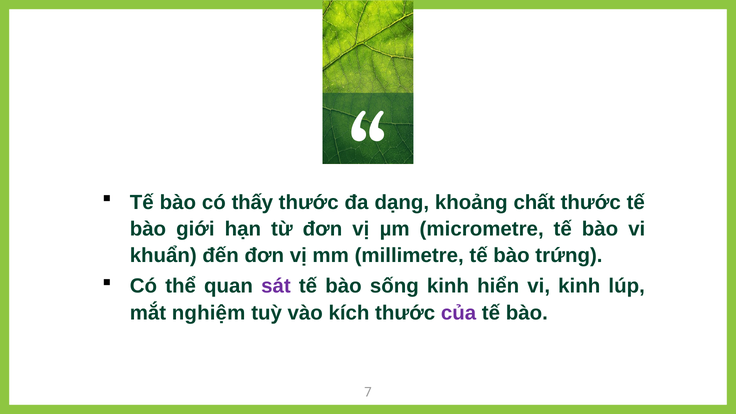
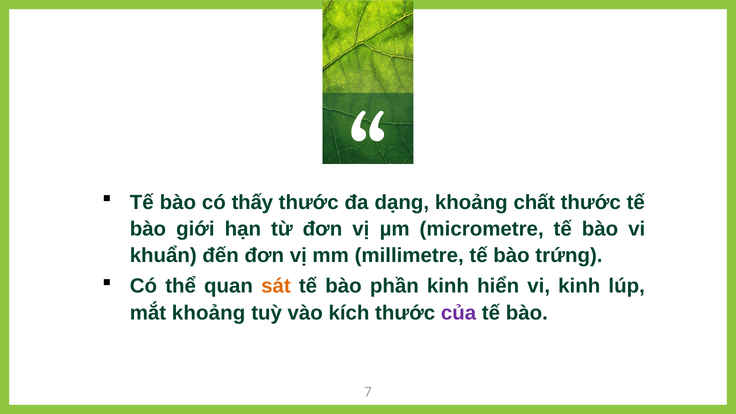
sát colour: purple -> orange
sống: sống -> phần
mắt nghiệm: nghiệm -> khoảng
